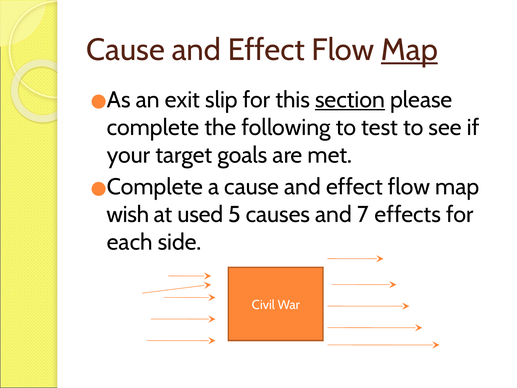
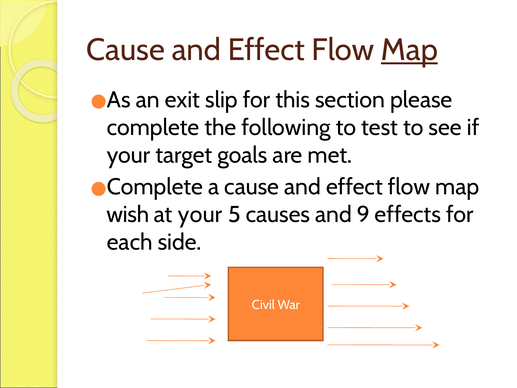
section underline: present -> none
at used: used -> your
7: 7 -> 9
